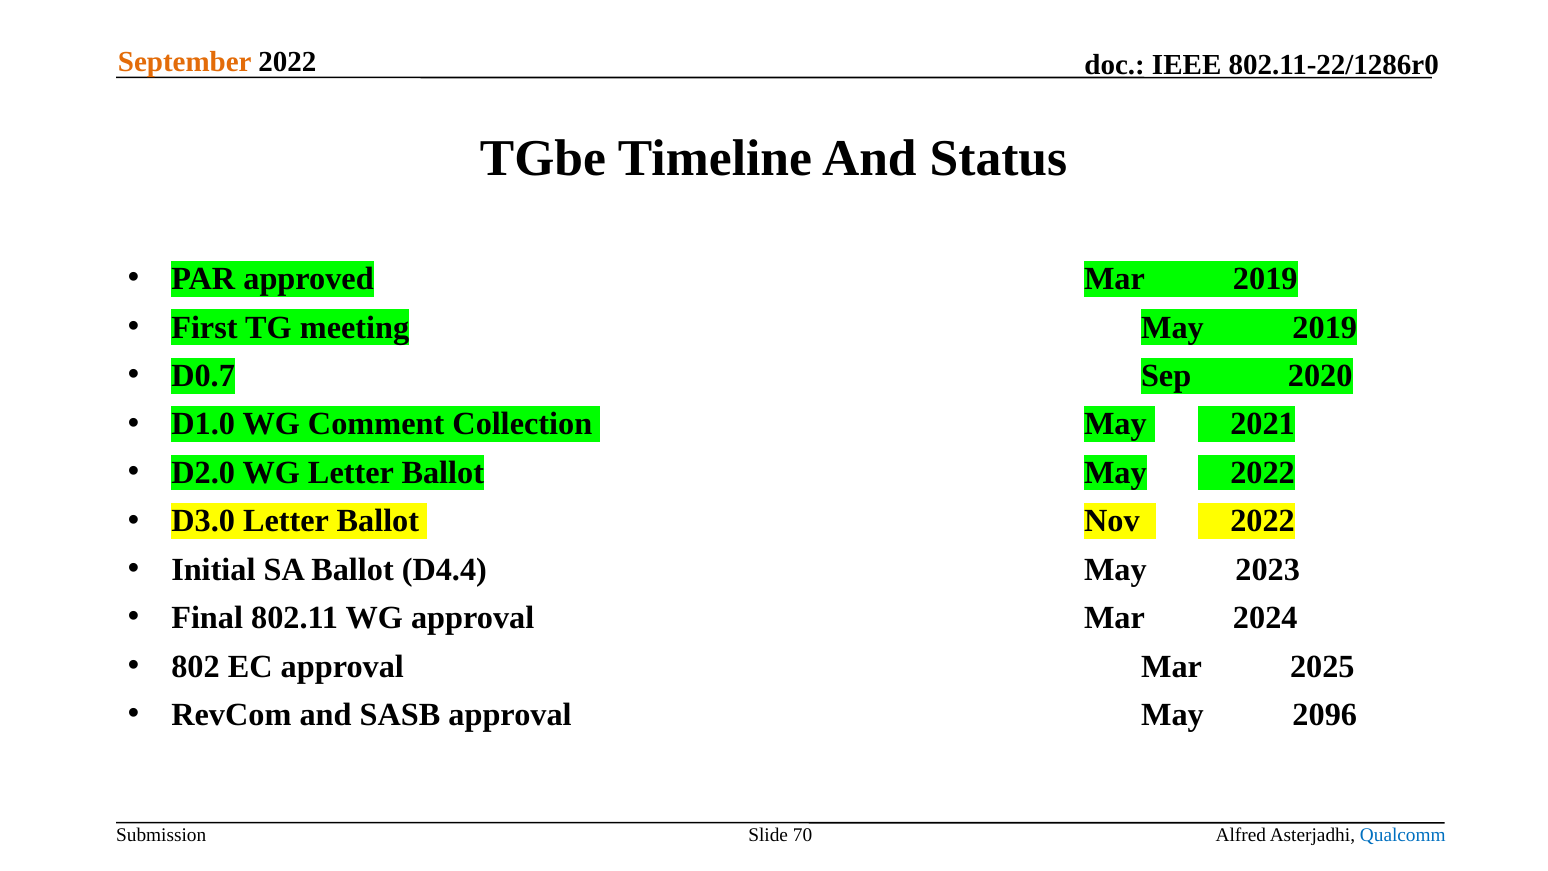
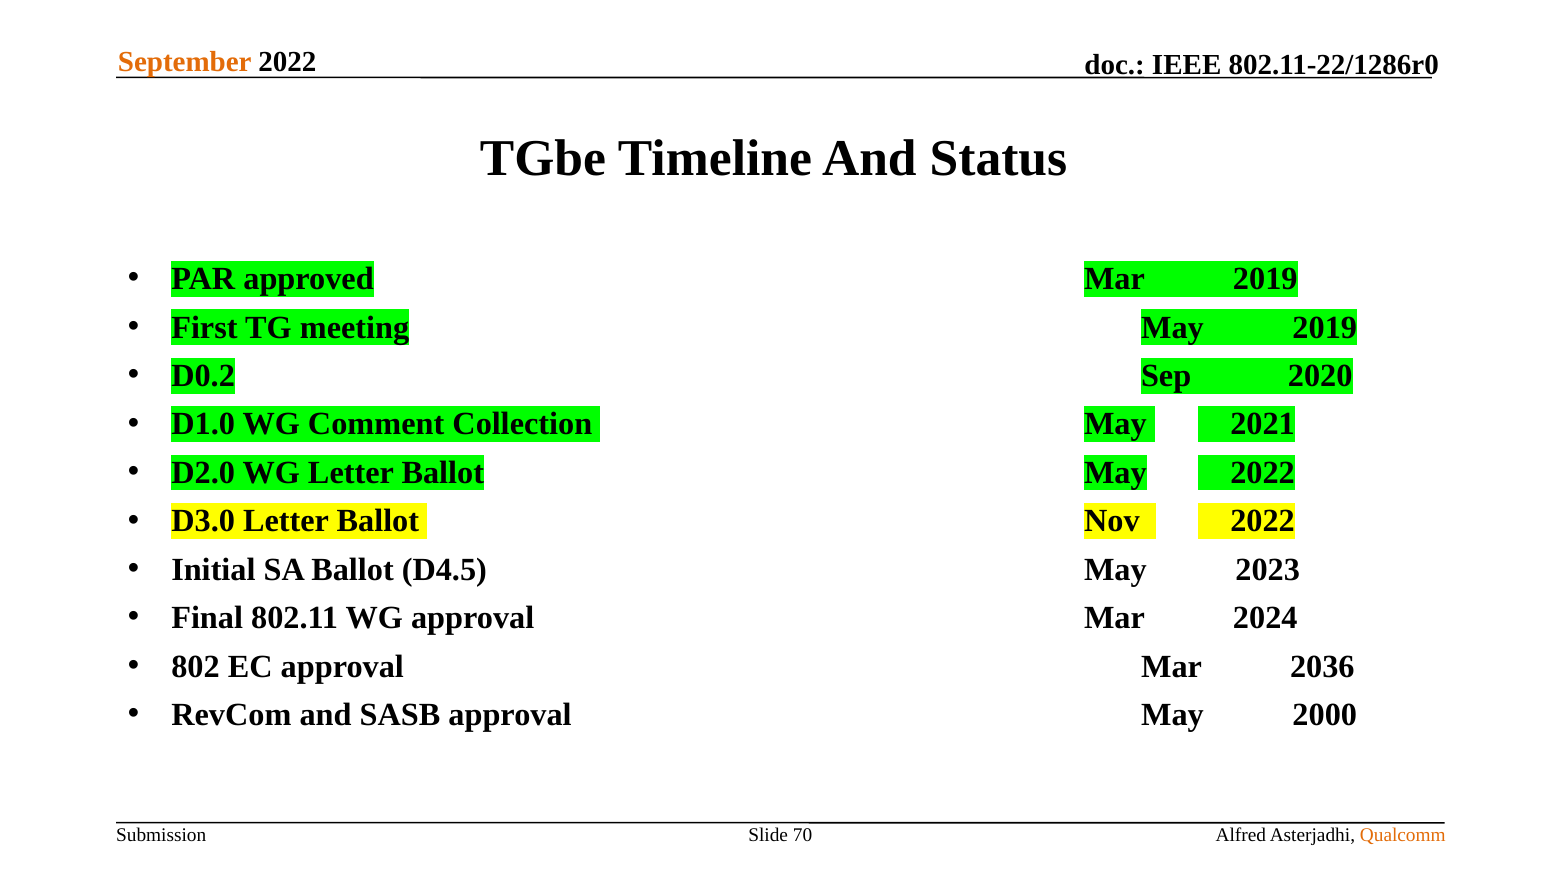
D0.7: D0.7 -> D0.2
D4.4: D4.4 -> D4.5
2025: 2025 -> 2036
2096: 2096 -> 2000
Qualcomm colour: blue -> orange
